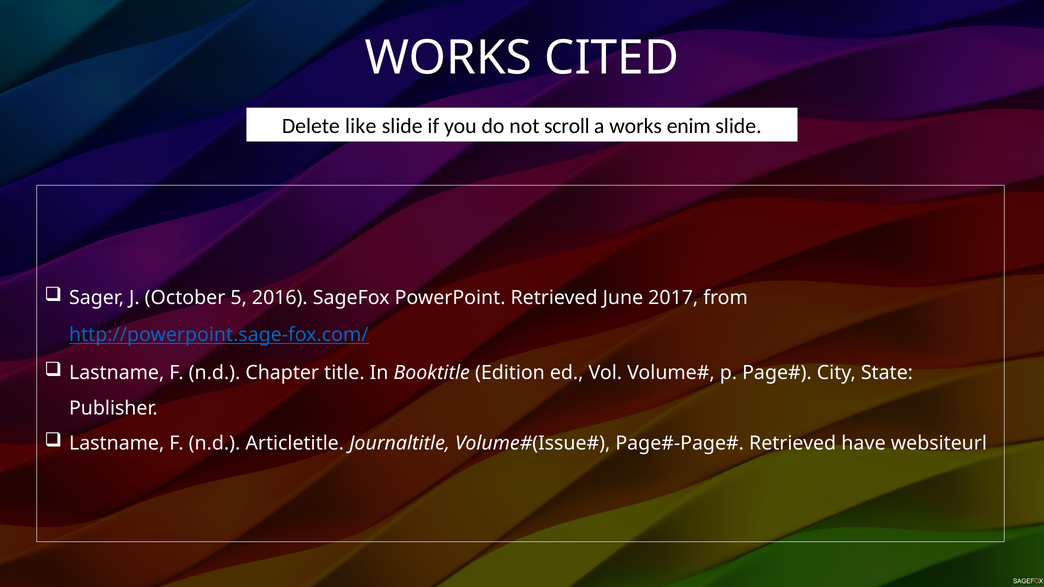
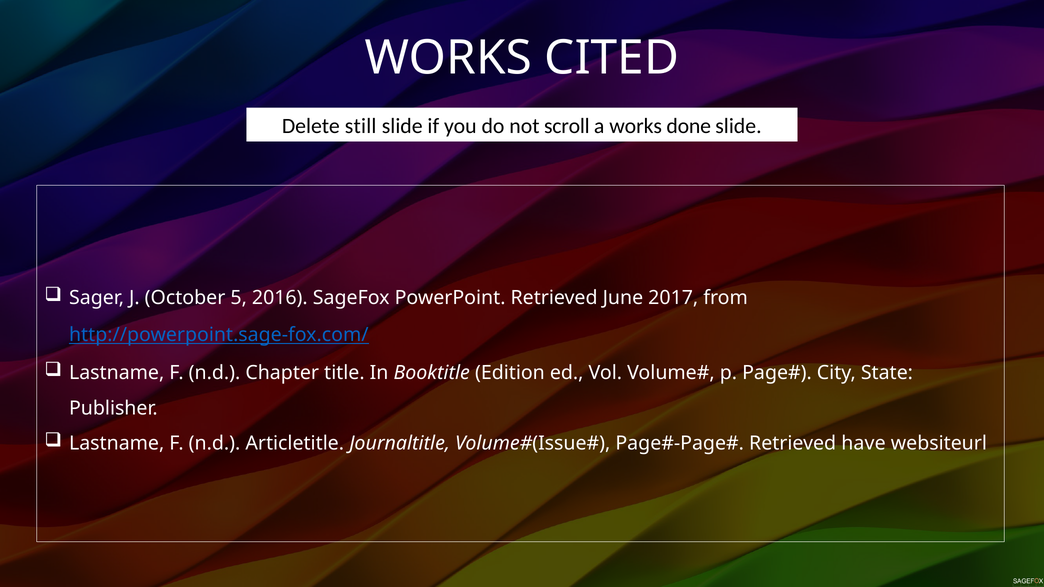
like: like -> still
enim: enim -> done
